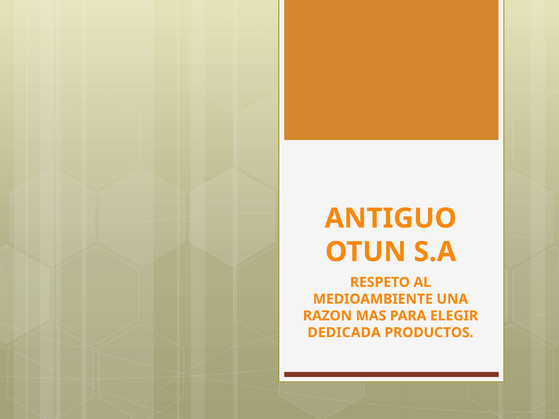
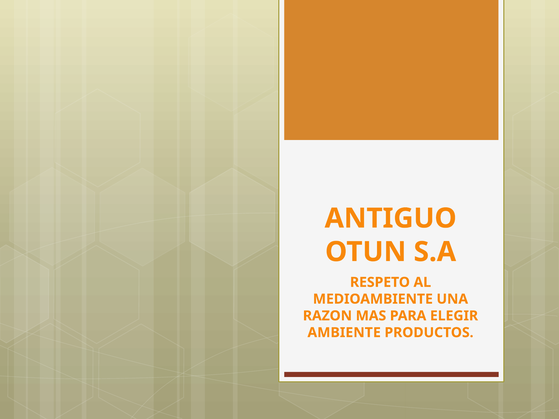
DEDICADA: DEDICADA -> AMBIENTE
